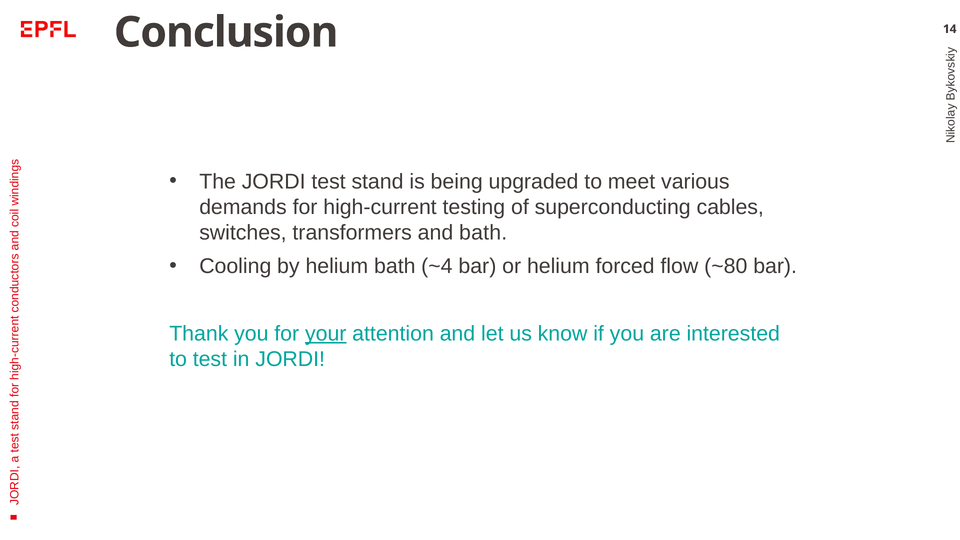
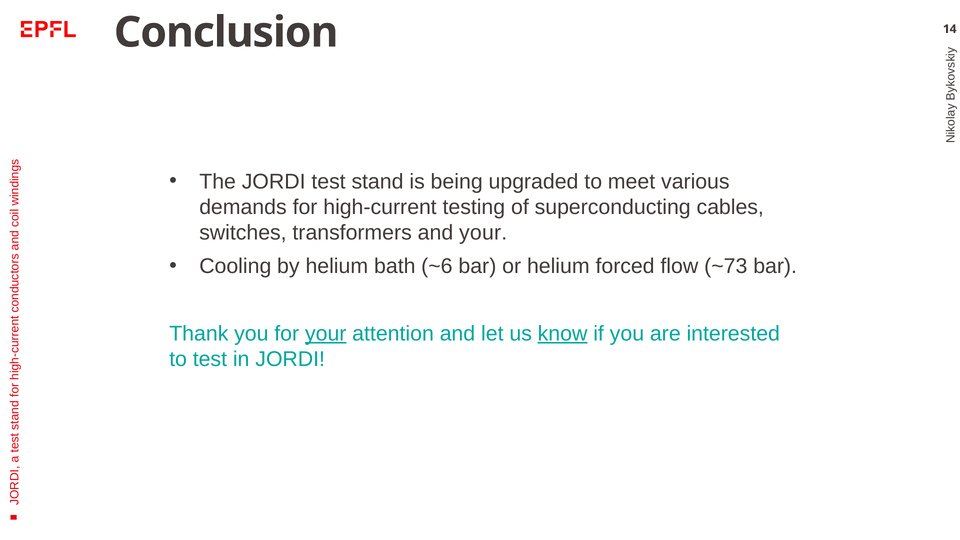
and bath: bath -> your
~4: ~4 -> ~6
~80: ~80 -> ~73
know underline: none -> present
